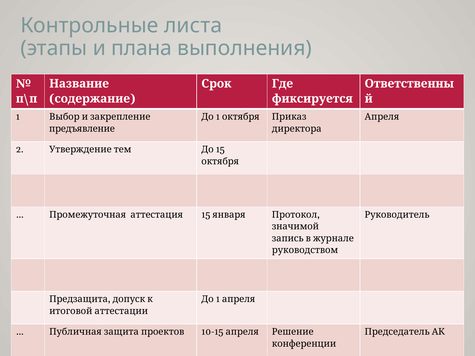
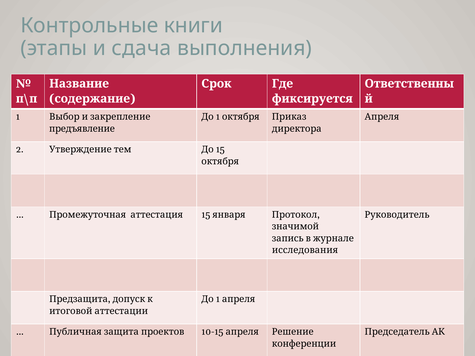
листа: листа -> книги
плана: плана -> сдача
руководством: руководством -> исследования
